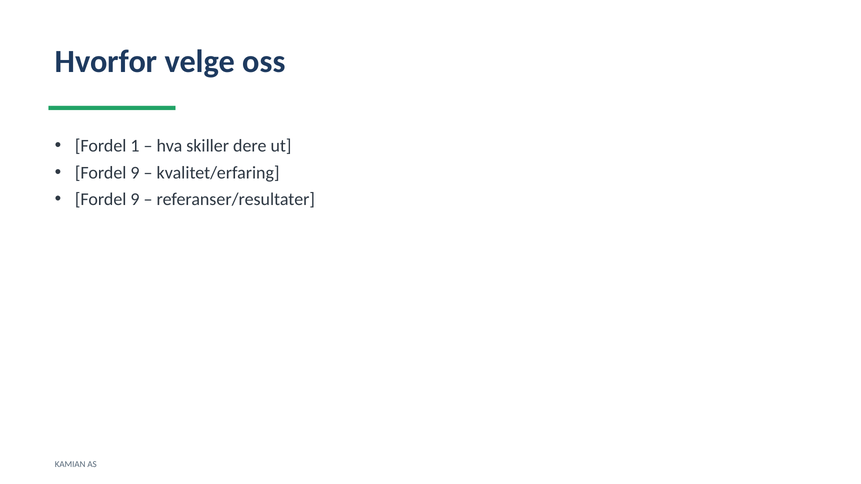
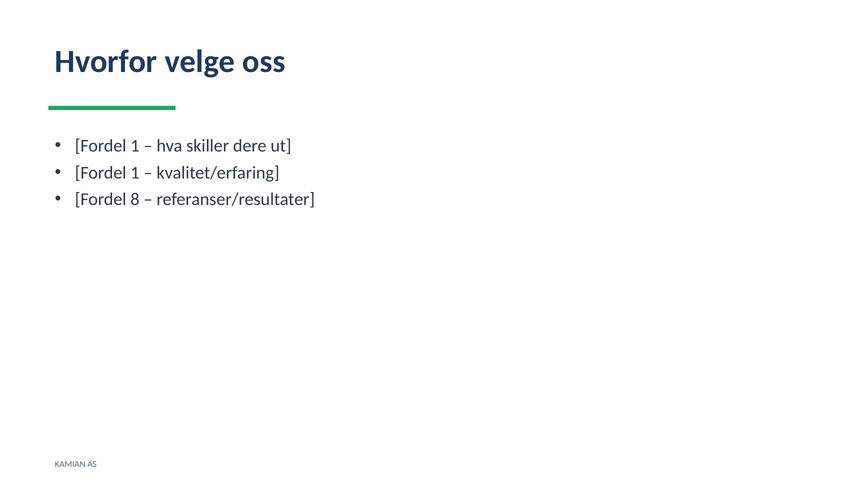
9 at (135, 173): 9 -> 1
9 at (135, 200): 9 -> 8
